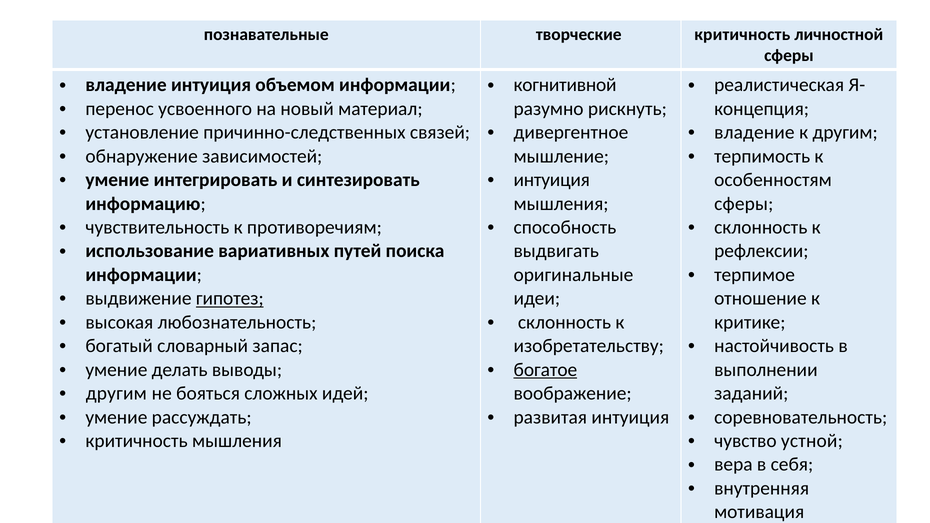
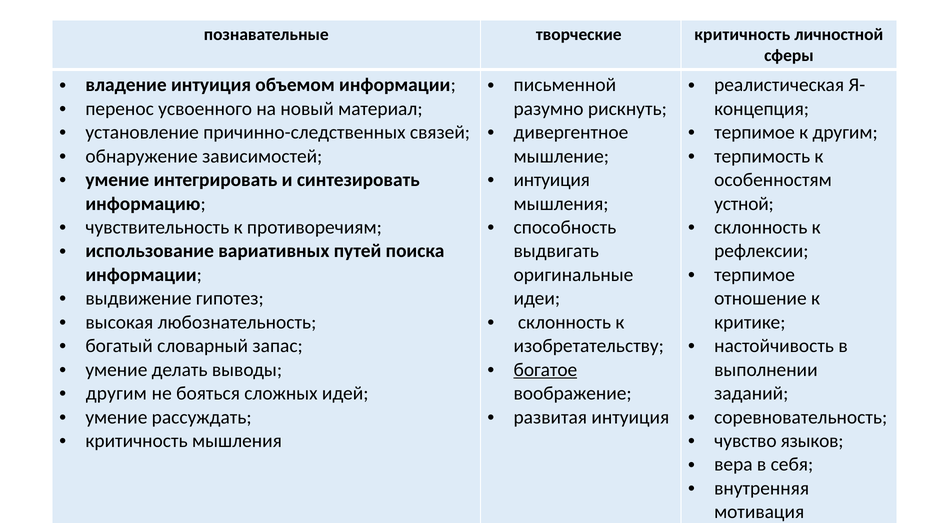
когнитивной: когнитивной -> письменной
владение at (754, 133): владение -> терпимое
сферы at (744, 204): сферы -> устной
гипотез underline: present -> none
устной: устной -> языков
